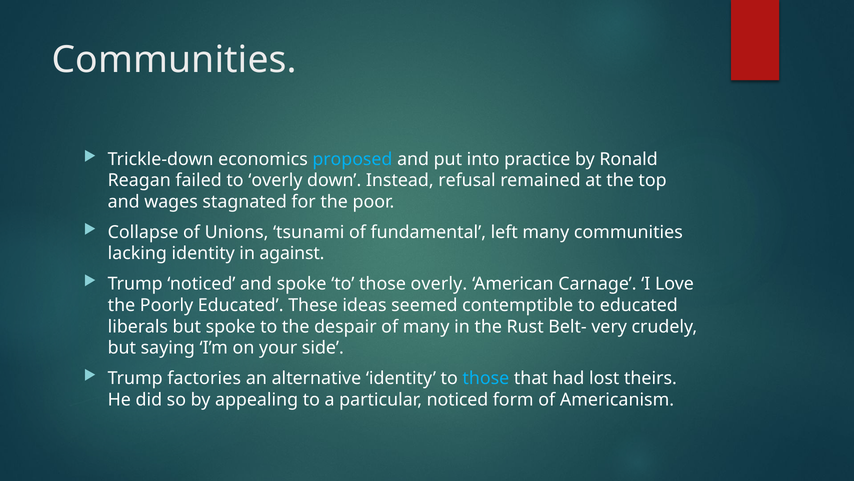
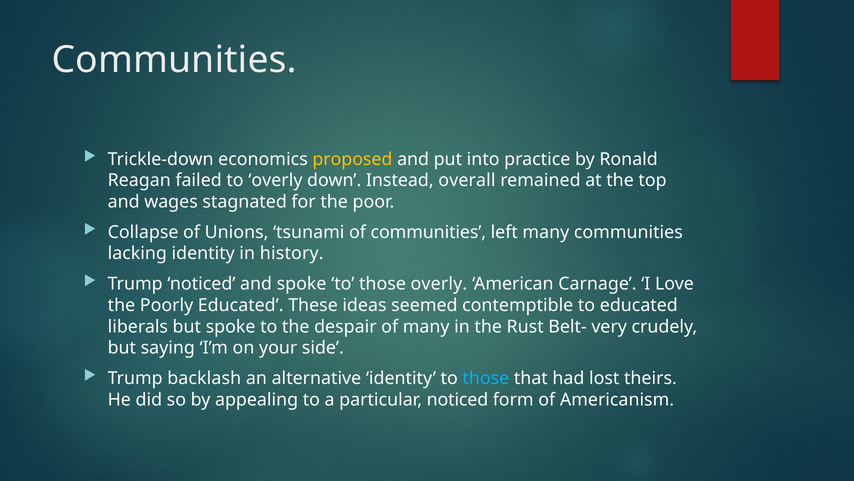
proposed colour: light blue -> yellow
refusal: refusal -> overall
of fundamental: fundamental -> communities
against: against -> history
factories: factories -> backlash
